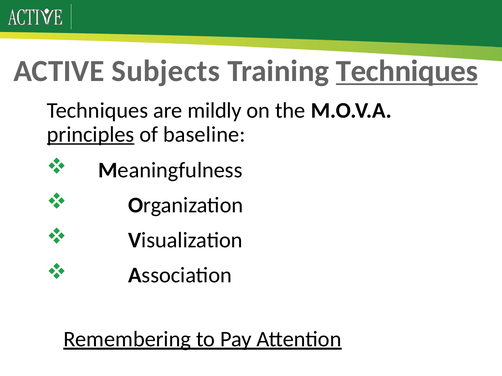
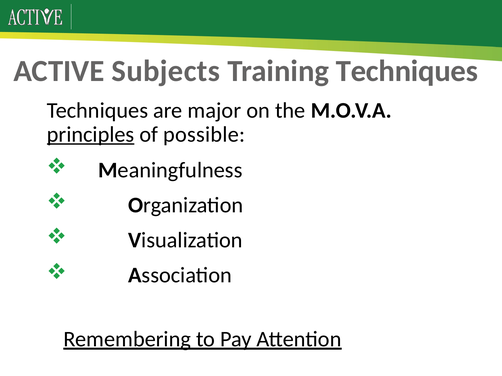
Techniques at (407, 71) underline: present -> none
mildly: mildly -> major
baseline: baseline -> possible
